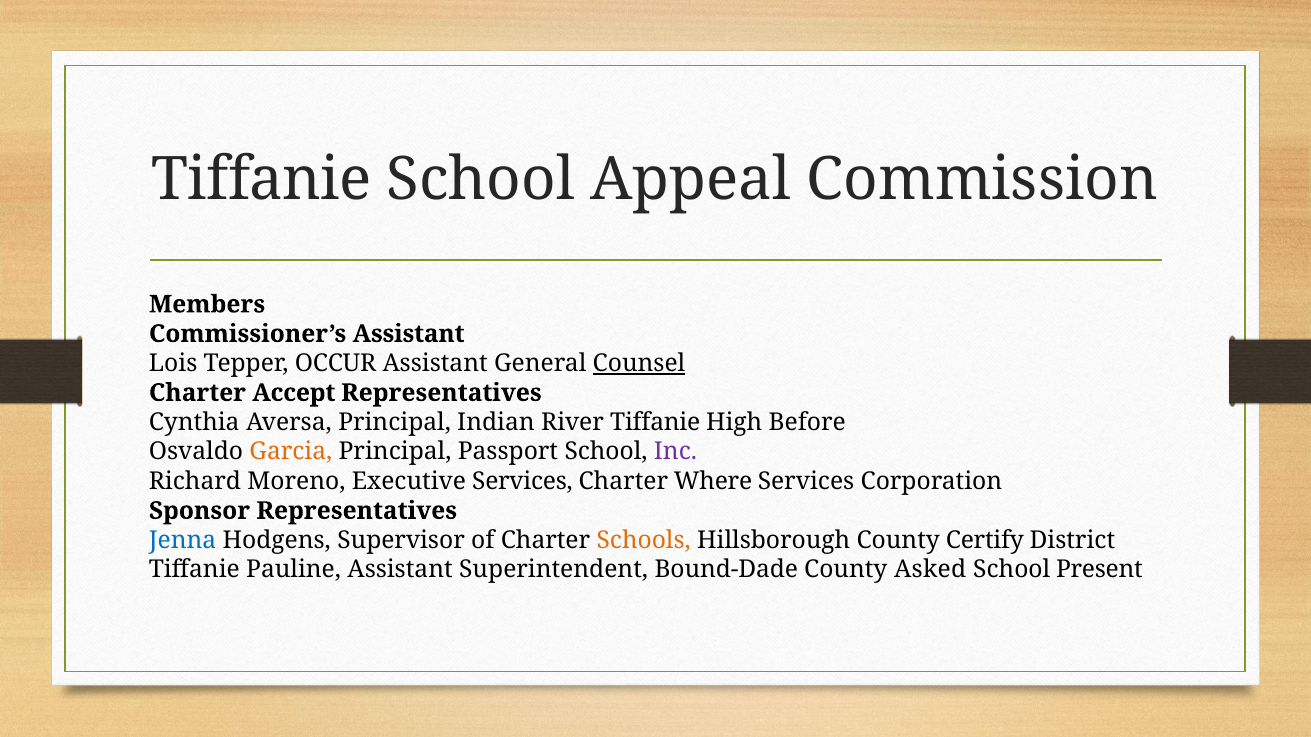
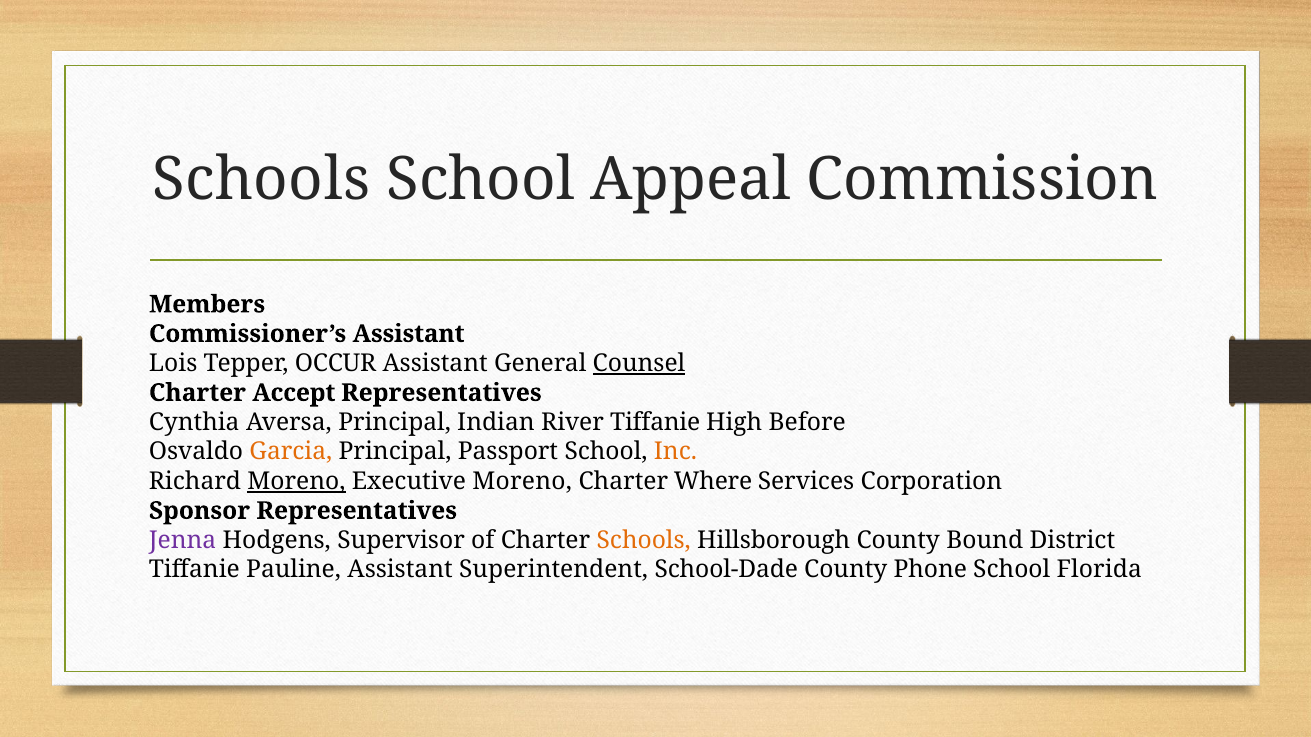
Tiffanie at (262, 180): Tiffanie -> Schools
Inc colour: purple -> orange
Moreno at (296, 481) underline: none -> present
Executive Services: Services -> Moreno
Jenna colour: blue -> purple
Certify: Certify -> Bound
Bound-Dade: Bound-Dade -> School-Dade
Asked: Asked -> Phone
Present: Present -> Florida
